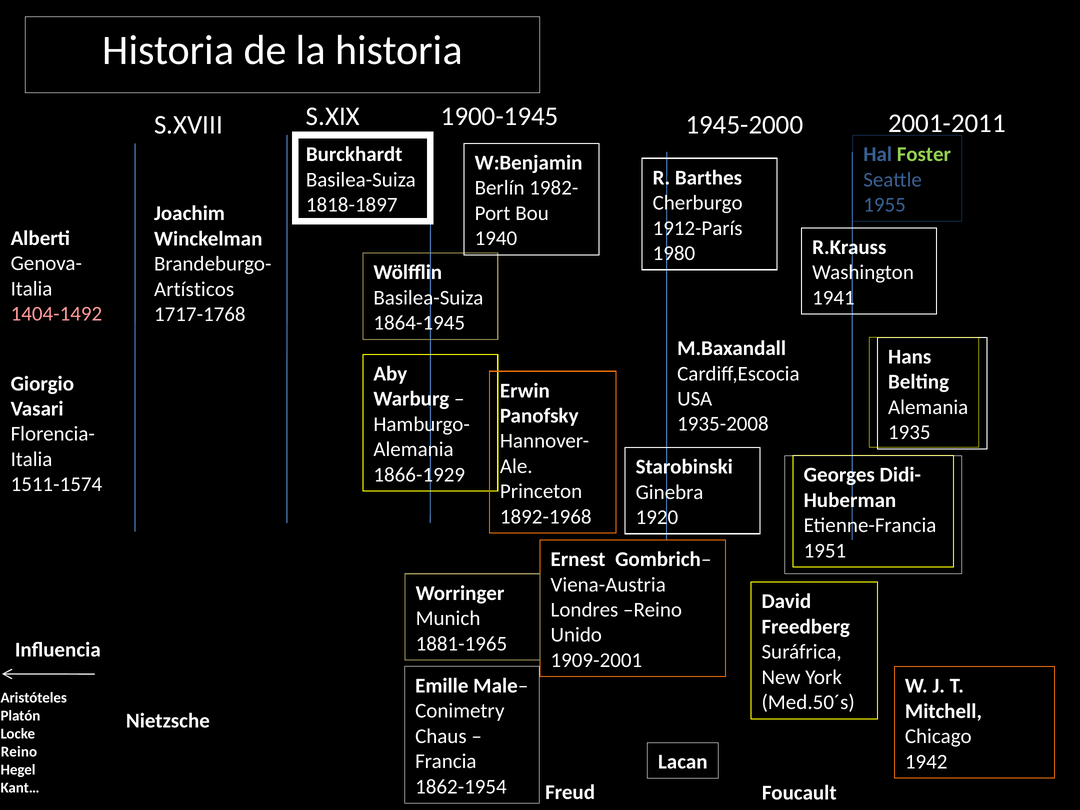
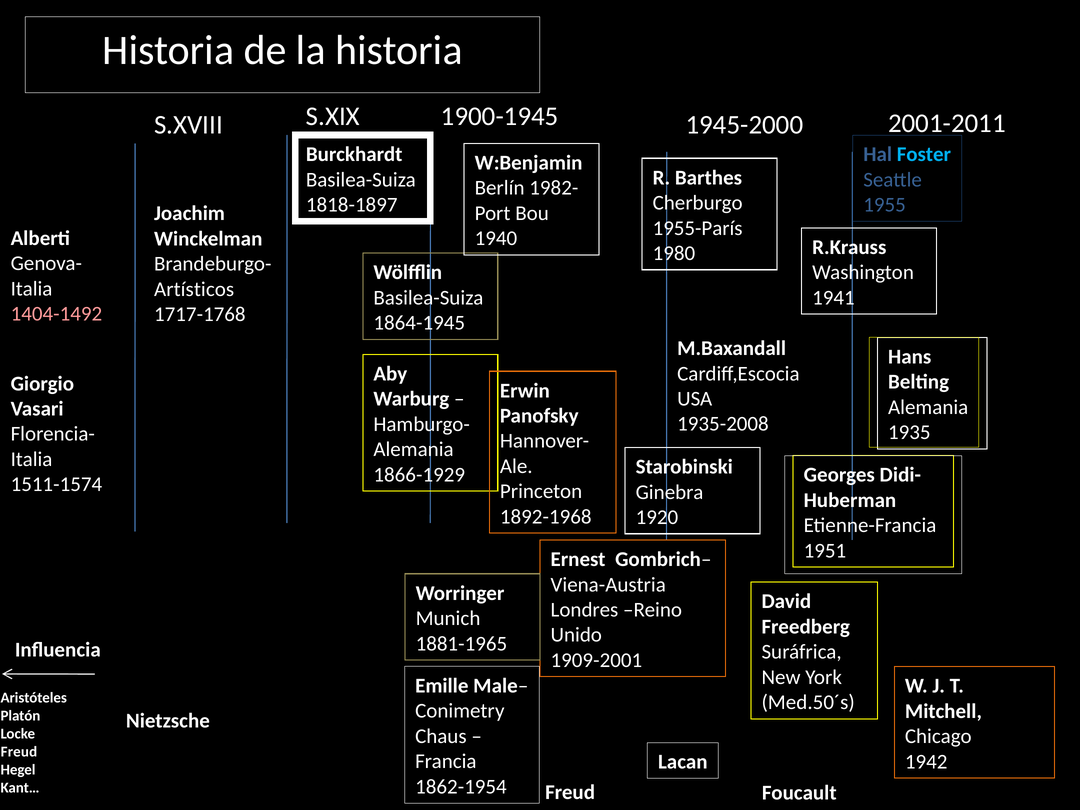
Foster colour: light green -> light blue
1912-París: 1912-París -> 1955-París
Reino at (19, 752): Reino -> Freud
